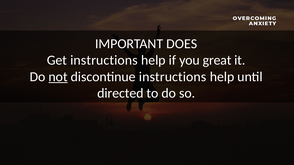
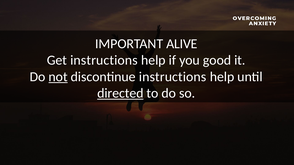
DOES: DOES -> ALIVE
great: great -> good
directed underline: none -> present
